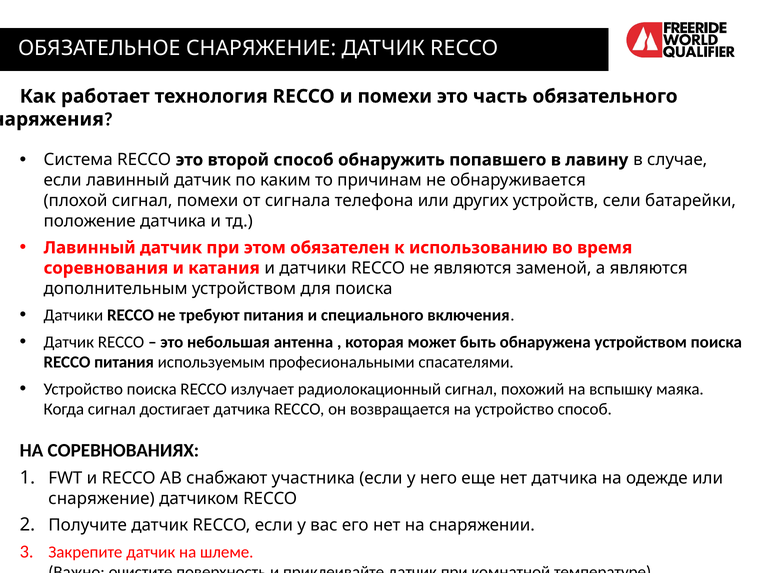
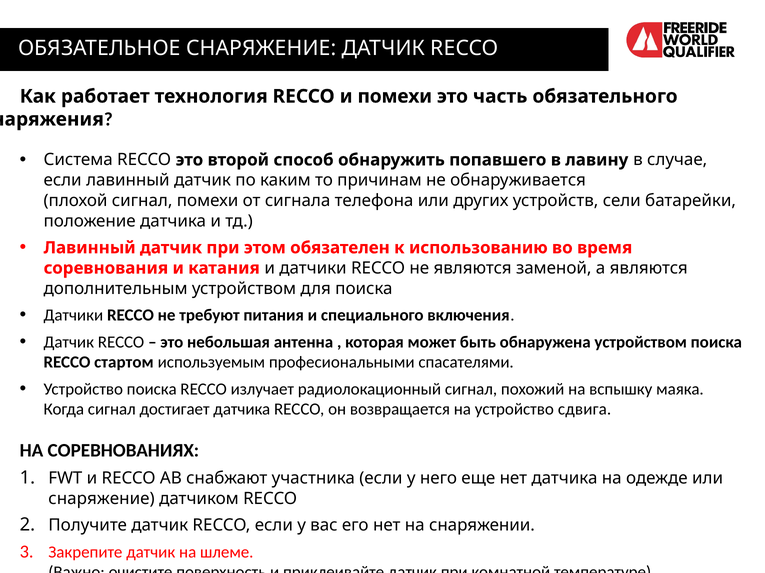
RECCO питания: питания -> стартом
устройство способ: способ -> сдвига
